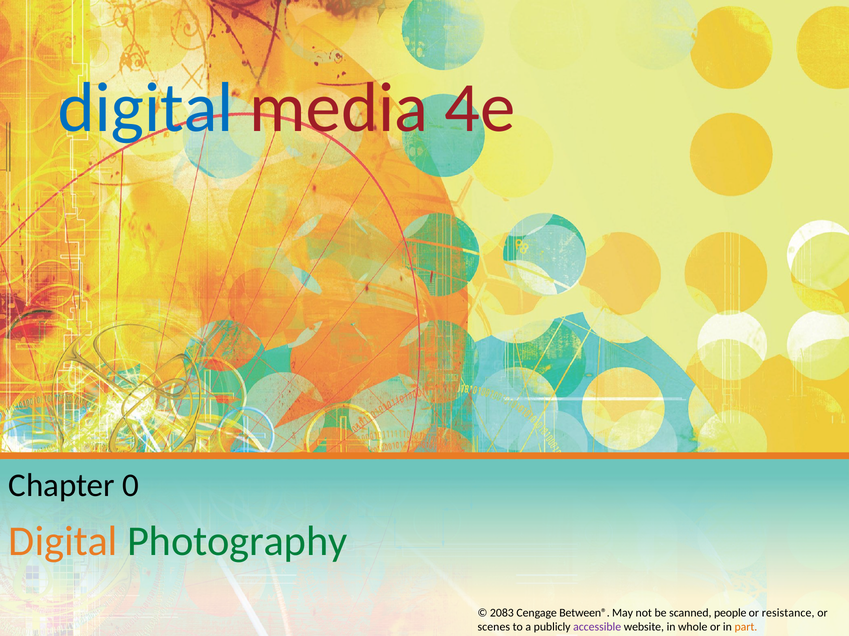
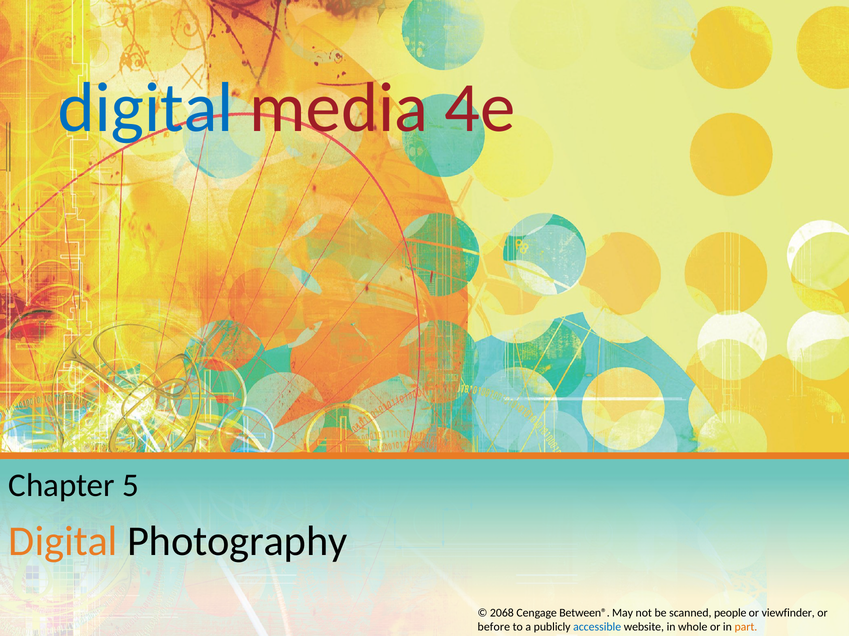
0: 0 -> 5
Photography colour: green -> black
2083: 2083 -> 2068
resistance: resistance -> viewfinder
scenes: scenes -> before
accessible colour: purple -> blue
